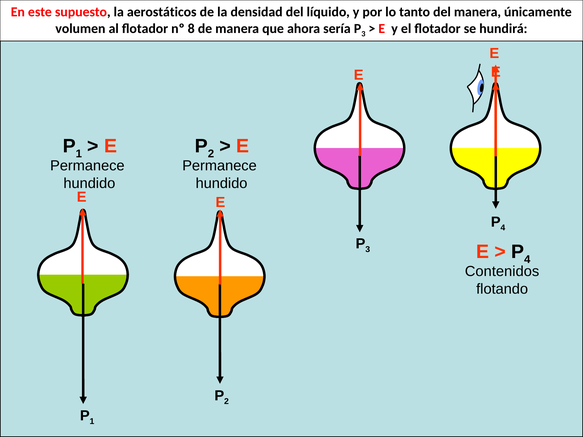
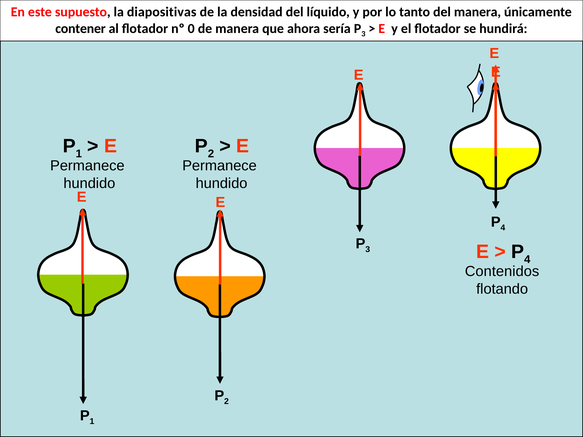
aerostáticos: aerostáticos -> diapositivas
volumen: volumen -> contener
8: 8 -> 0
